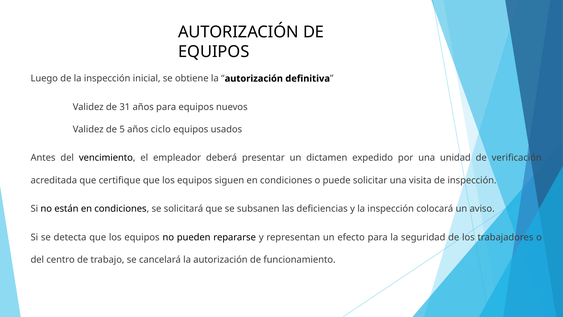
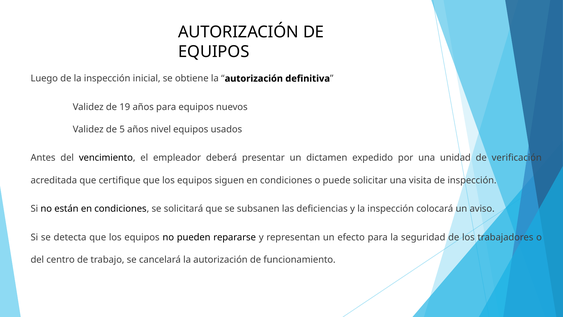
31: 31 -> 19
ciclo: ciclo -> nivel
